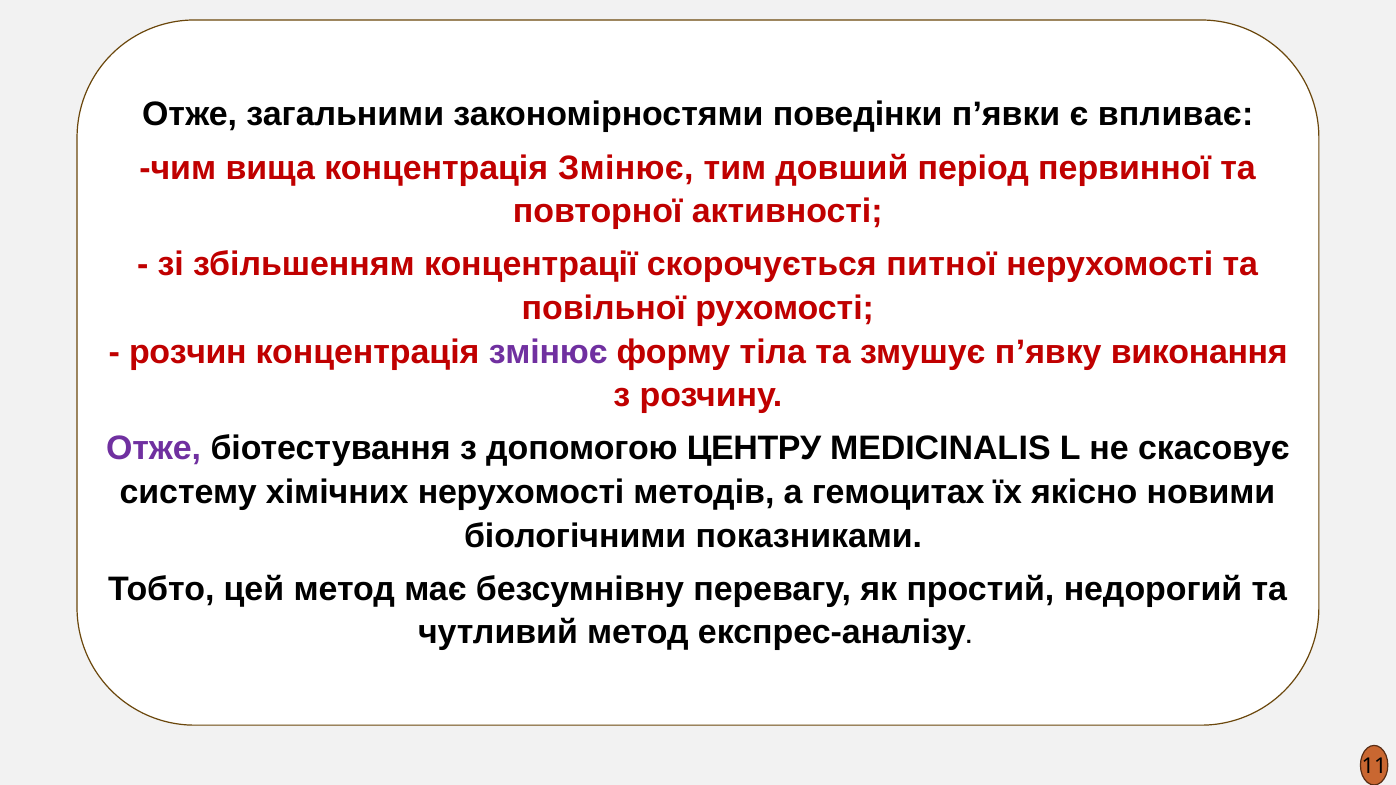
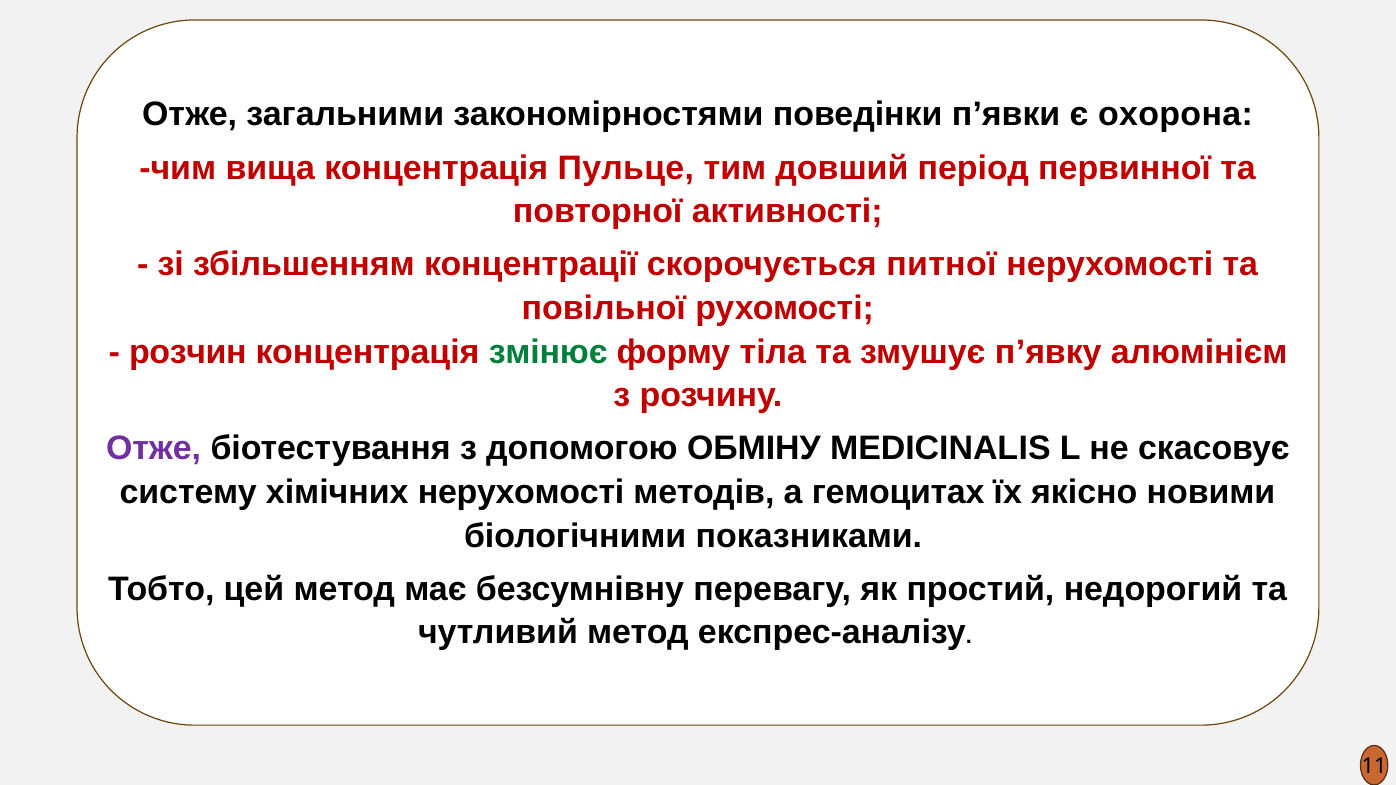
впливає: впливає -> охорона
вища концентрація Змінює: Змінює -> Пульце
змінює at (548, 352) colour: purple -> green
виконання: виконання -> алюмінієм
ЦЕНТРУ: ЦЕНТРУ -> ОБМІНУ
